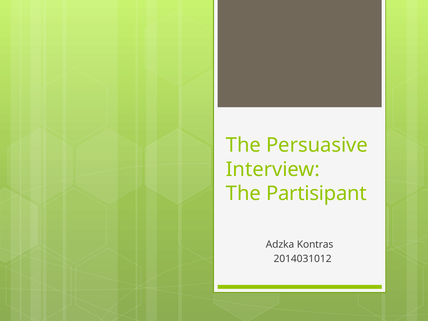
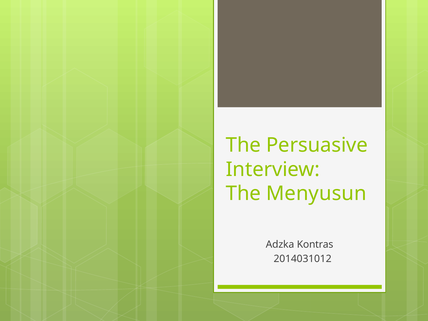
Partisipant: Partisipant -> Menyusun
